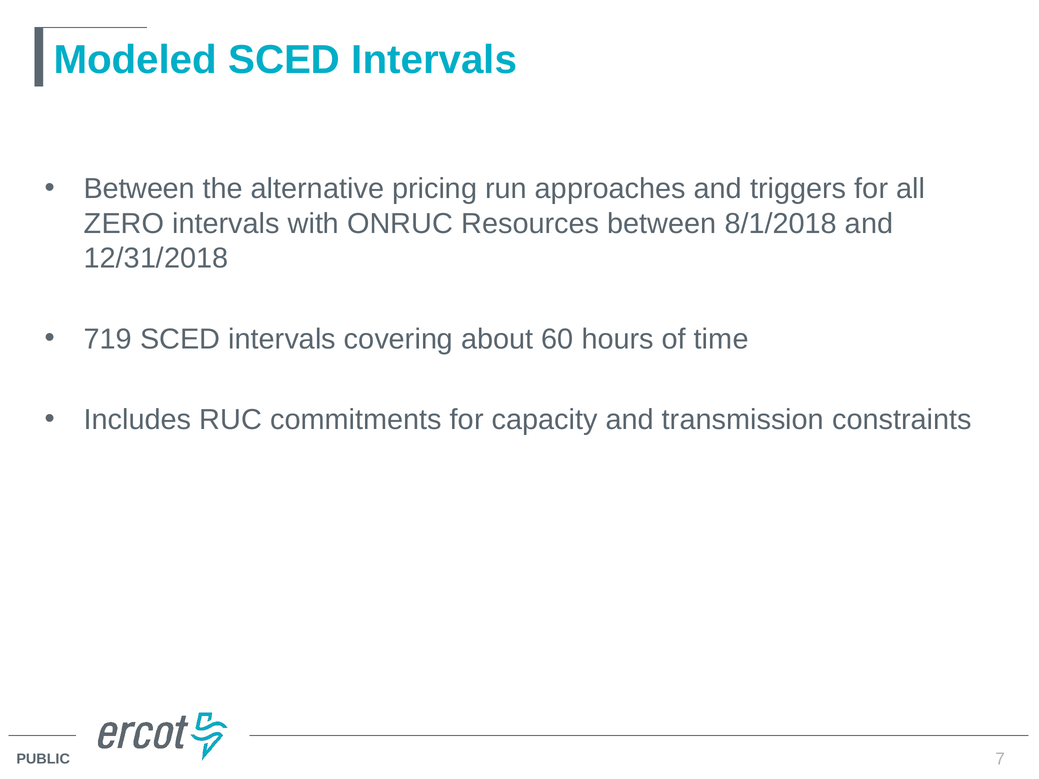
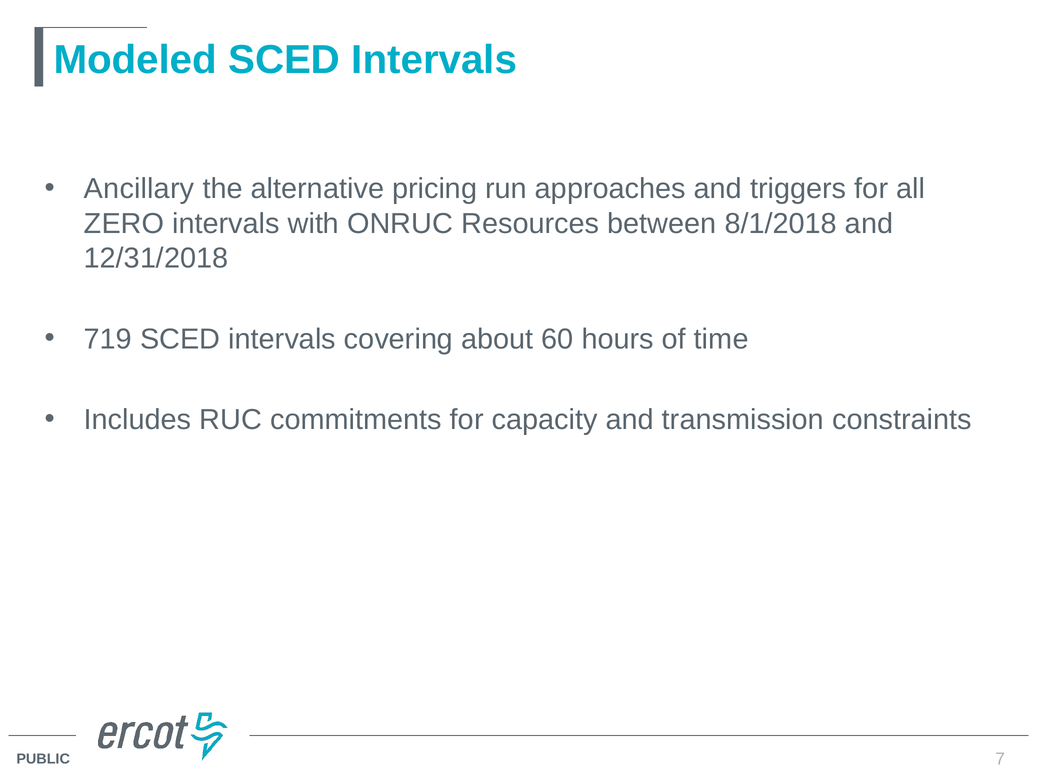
Between at (139, 189): Between -> Ancillary
